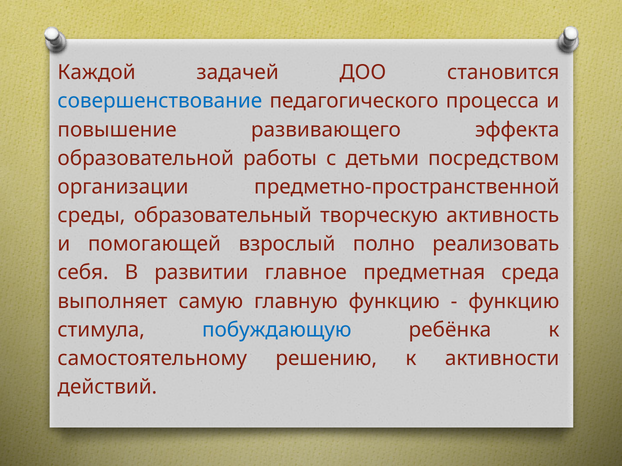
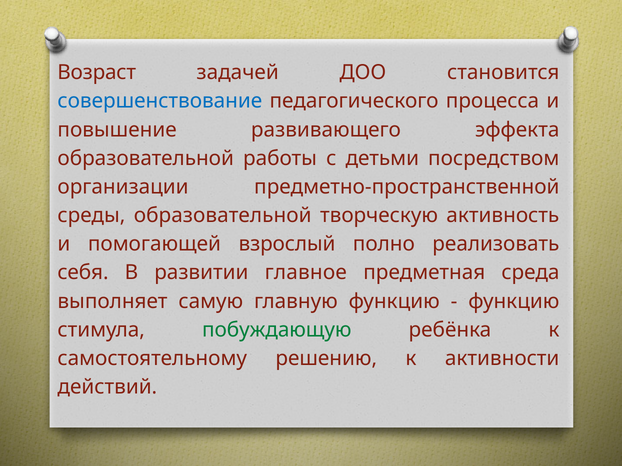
Каждой: Каждой -> Возраст
среды образовательный: образовательный -> образовательной
побуждающую colour: blue -> green
